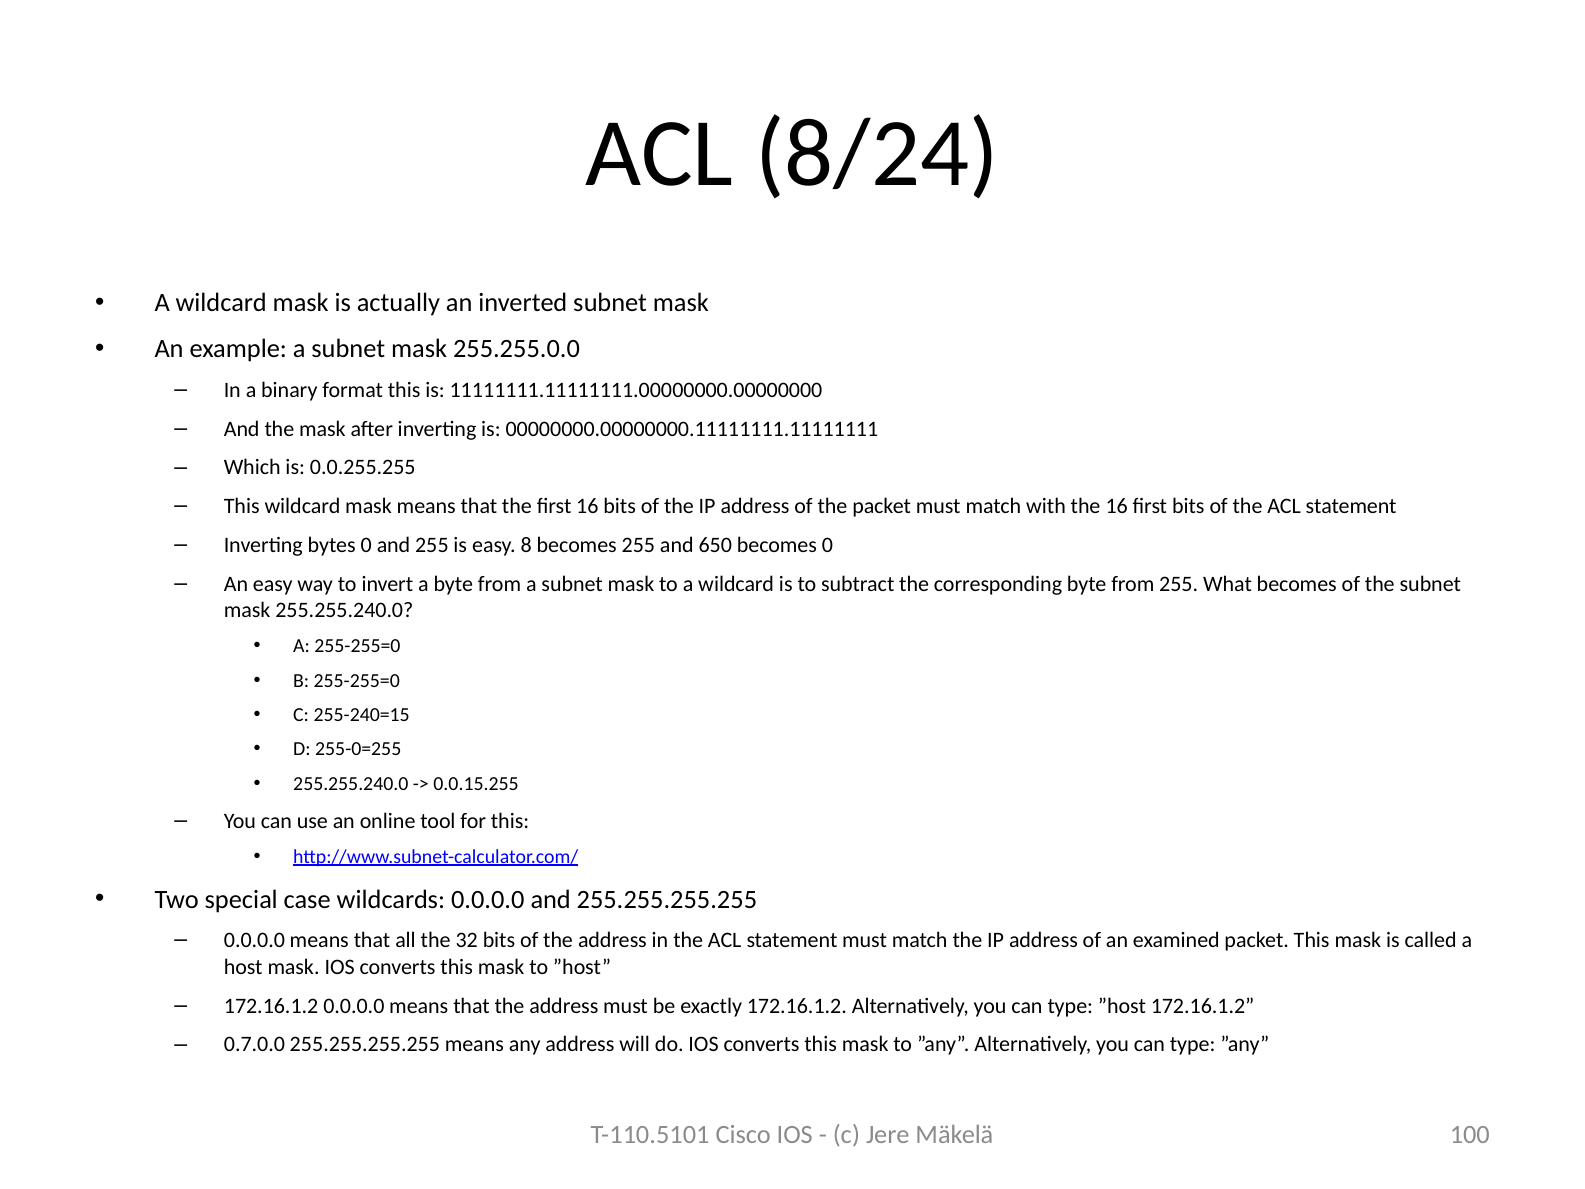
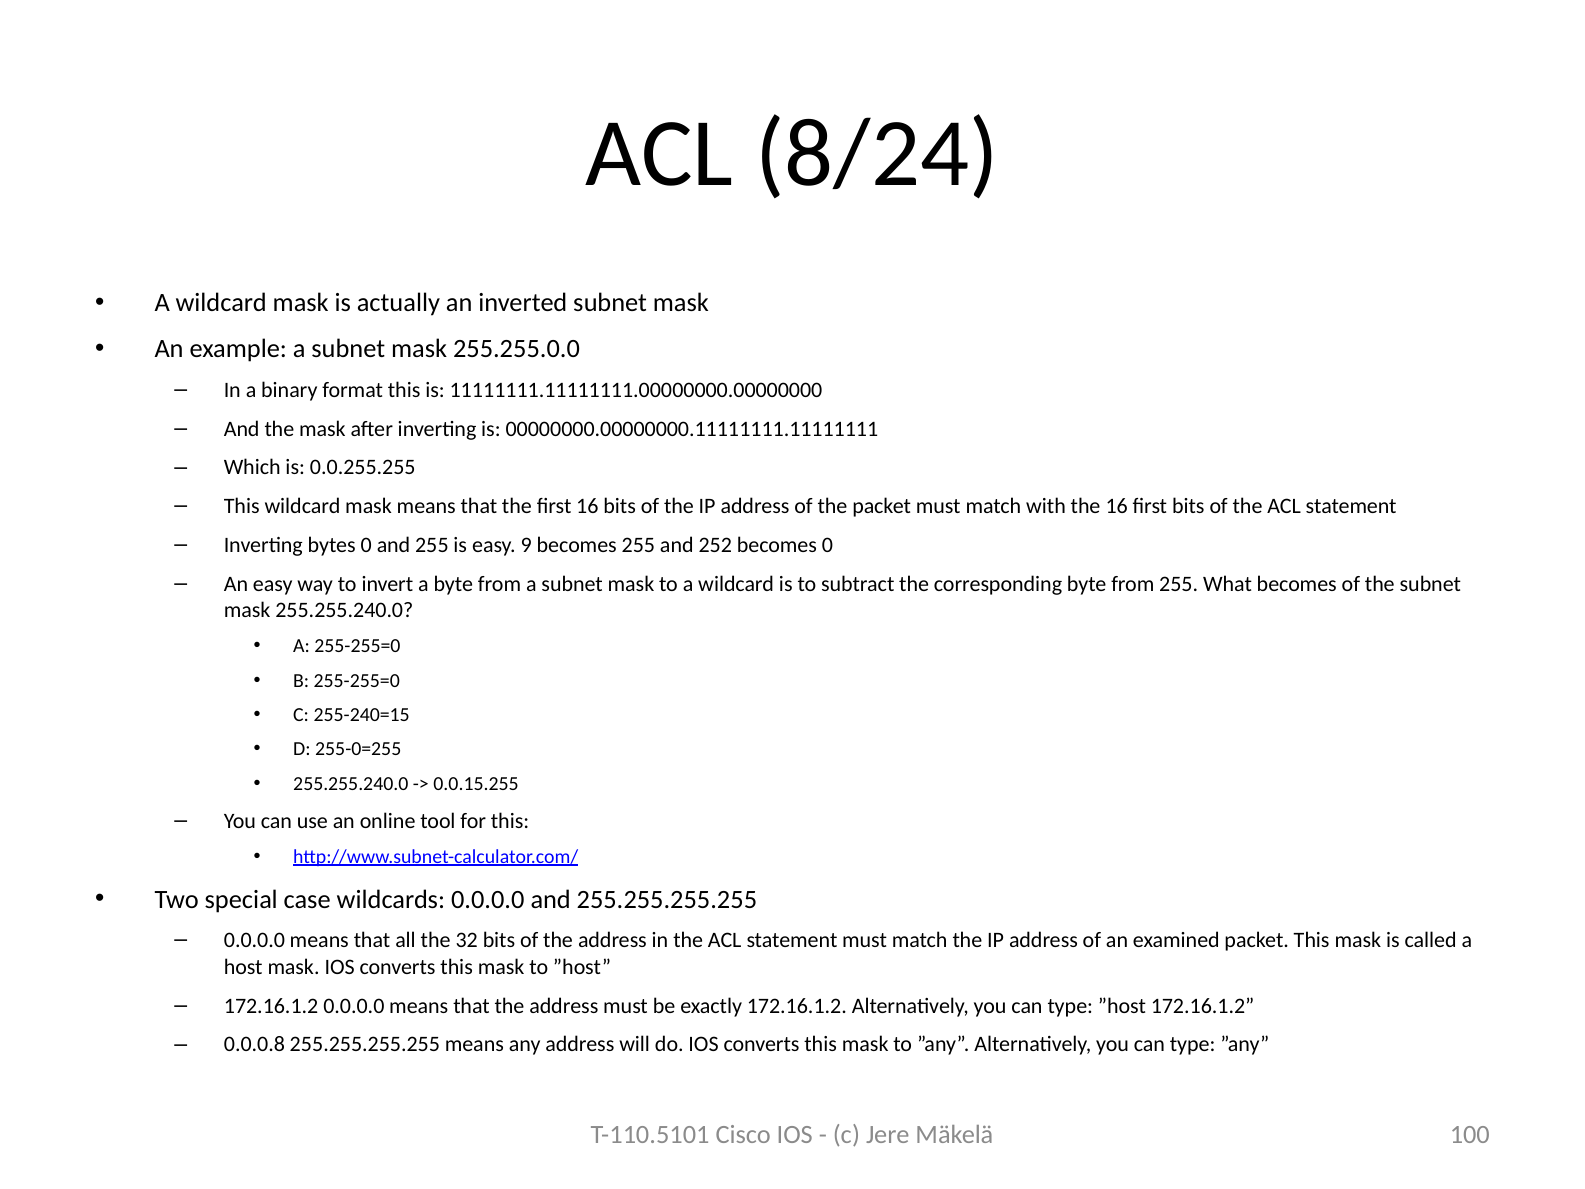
8: 8 -> 9
650: 650 -> 252
0.7.0.0: 0.7.0.0 -> 0.0.0.8
